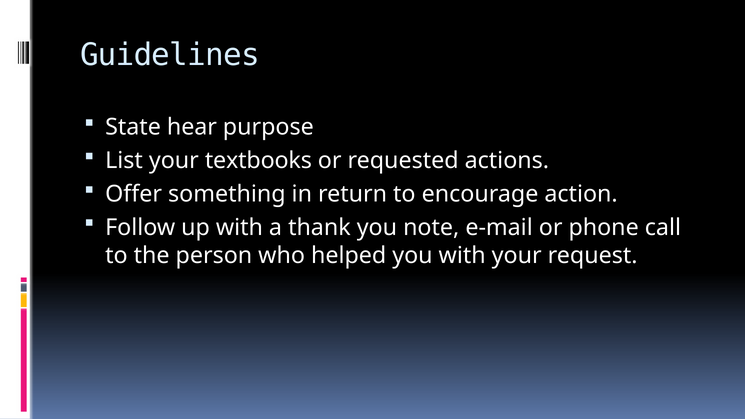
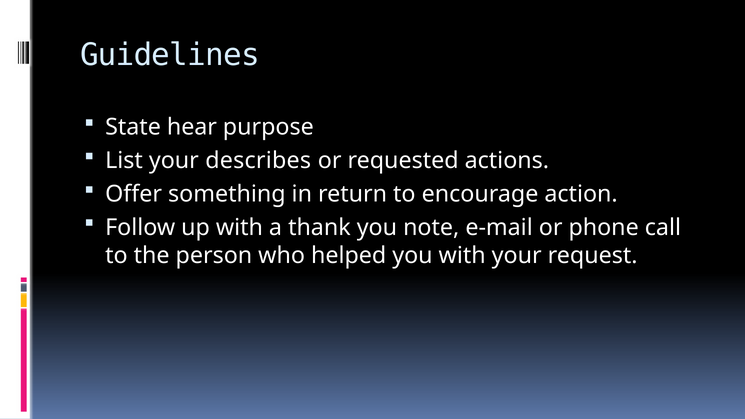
textbooks: textbooks -> describes
